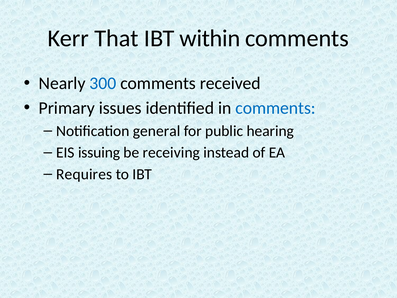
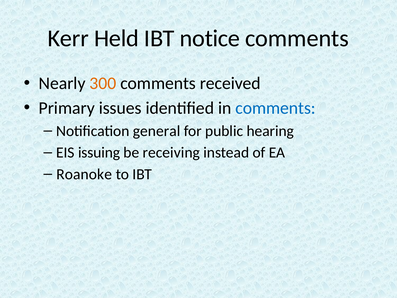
That: That -> Held
within: within -> notice
300 colour: blue -> orange
Requires: Requires -> Roanoke
